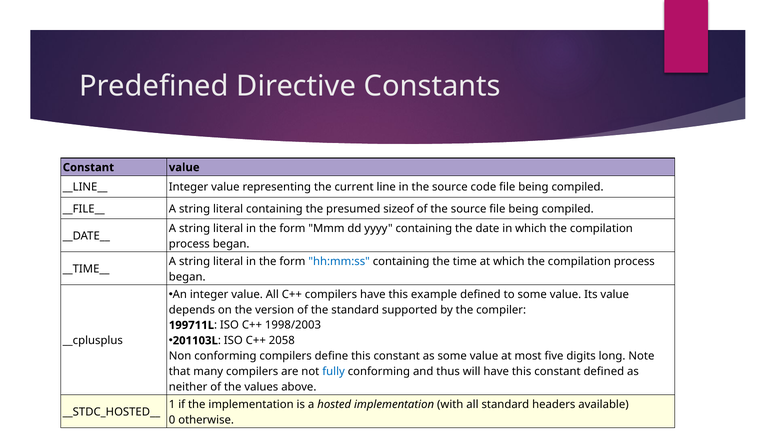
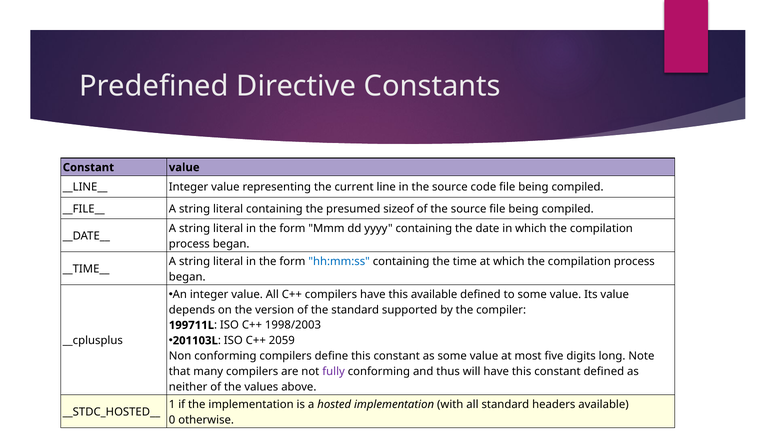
this example: example -> available
2058: 2058 -> 2059
fully colour: blue -> purple
